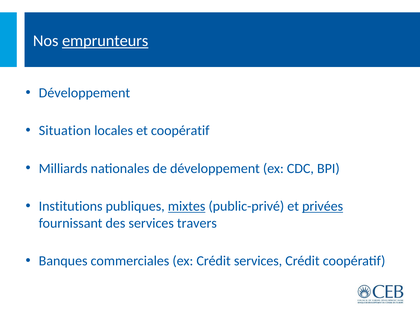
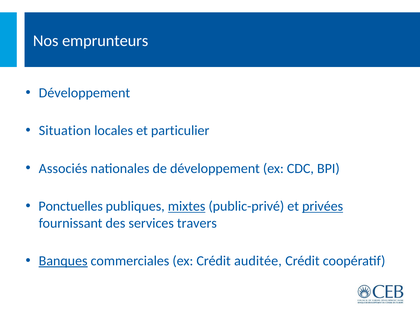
emprunteurs underline: present -> none
et coopératif: coopératif -> particulier
Milliards: Milliards -> Associés
Institutions: Institutions -> Ponctuelles
Banques underline: none -> present
Crédit services: services -> auditée
